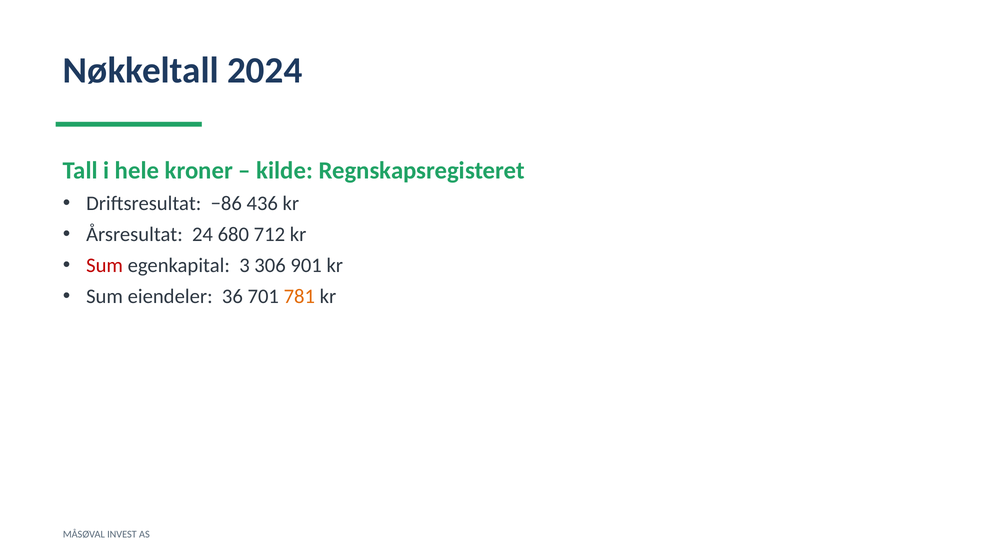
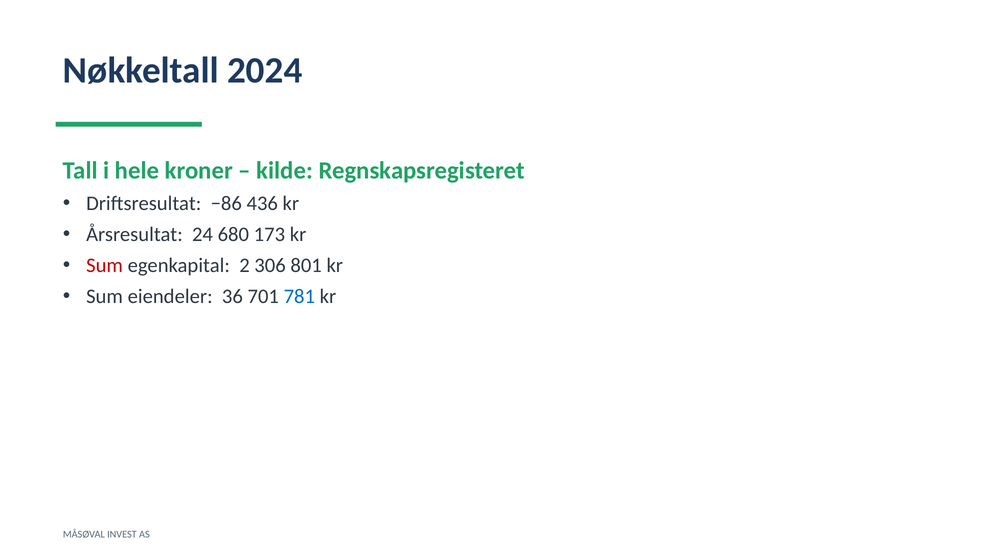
712: 712 -> 173
3: 3 -> 2
901: 901 -> 801
781 colour: orange -> blue
